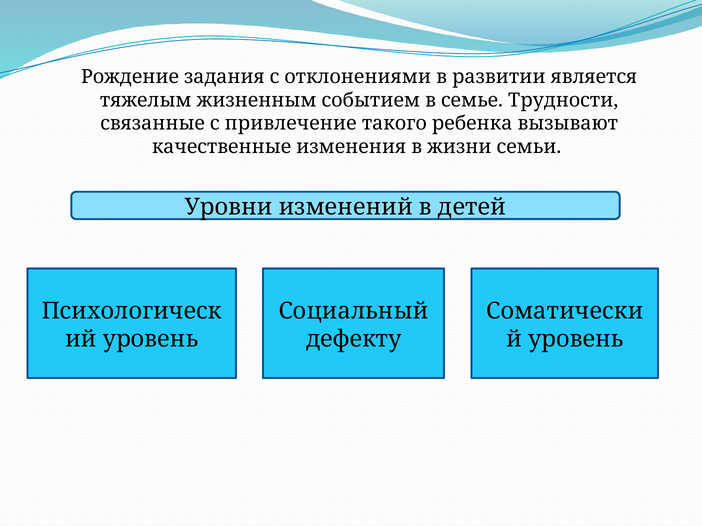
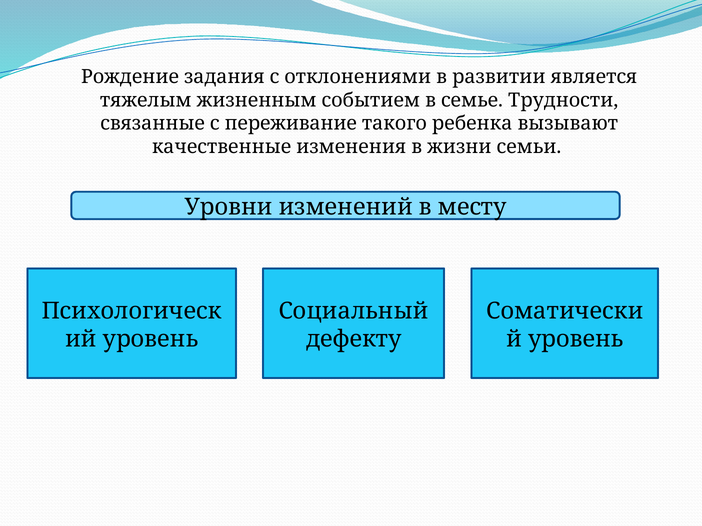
привлечение: привлечение -> переживание
детей: детей -> месту
